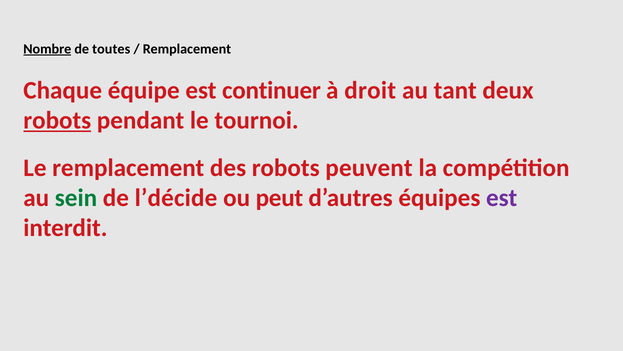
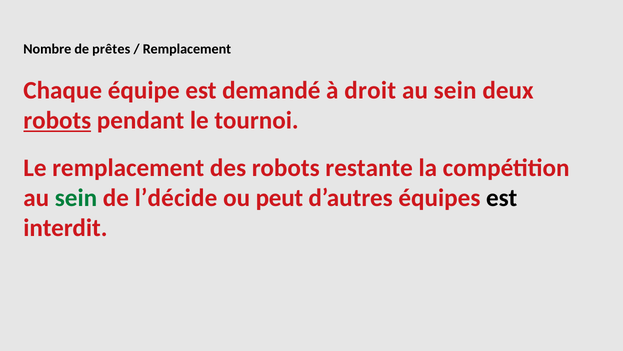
Nombre underline: present -> none
toutes: toutes -> prêtes
continuer: continuer -> demandé
tant at (455, 90): tant -> sein
peuvent: peuvent -> restante
est at (502, 198) colour: purple -> black
